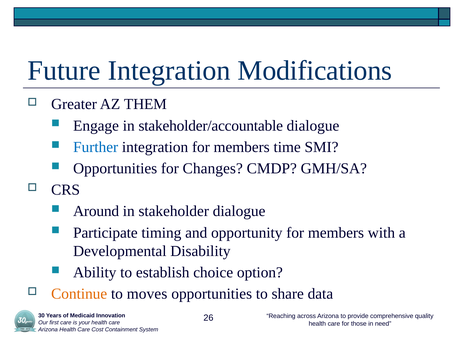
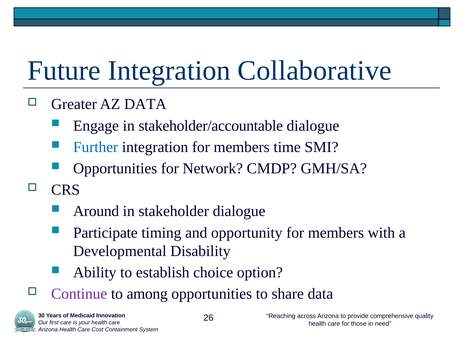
Modifications: Modifications -> Collaborative
AZ THEM: THEM -> DATA
Changes: Changes -> Network
Continue colour: orange -> purple
moves: moves -> among
